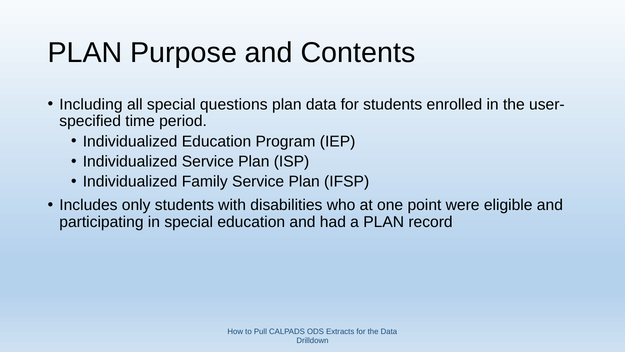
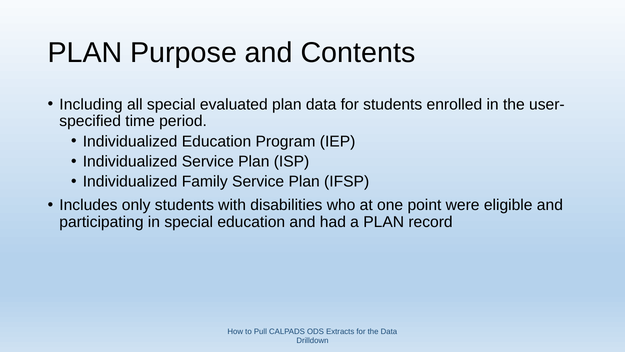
questions: questions -> evaluated
